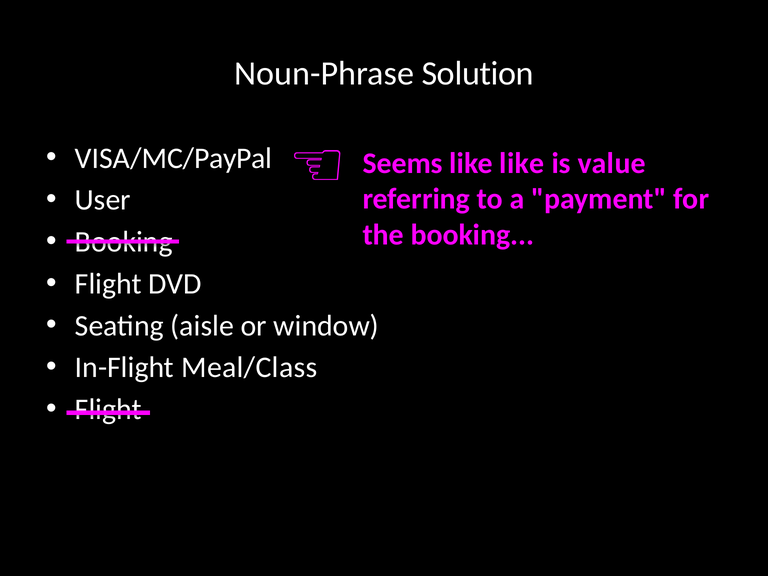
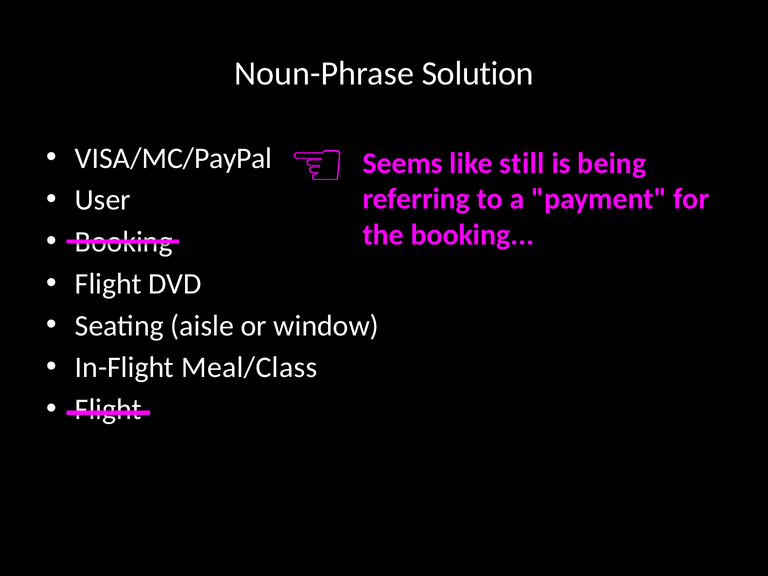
like like: like -> still
value: value -> being
